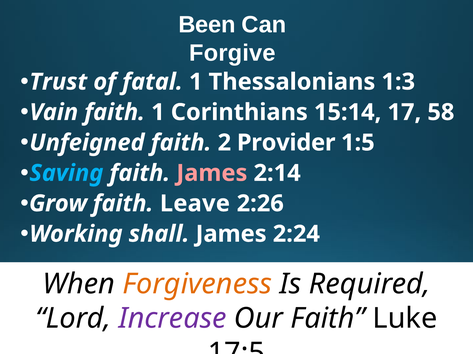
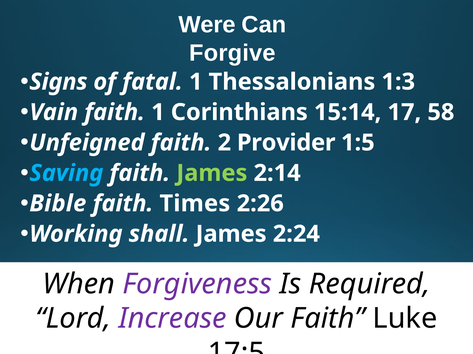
Been: Been -> Were
Trust: Trust -> Signs
James at (212, 173) colour: pink -> light green
Grow: Grow -> Bible
Leave: Leave -> Times
Forgiveness colour: orange -> purple
